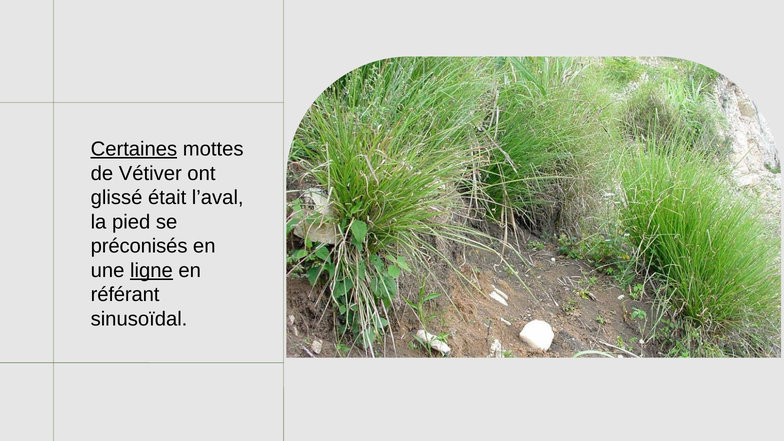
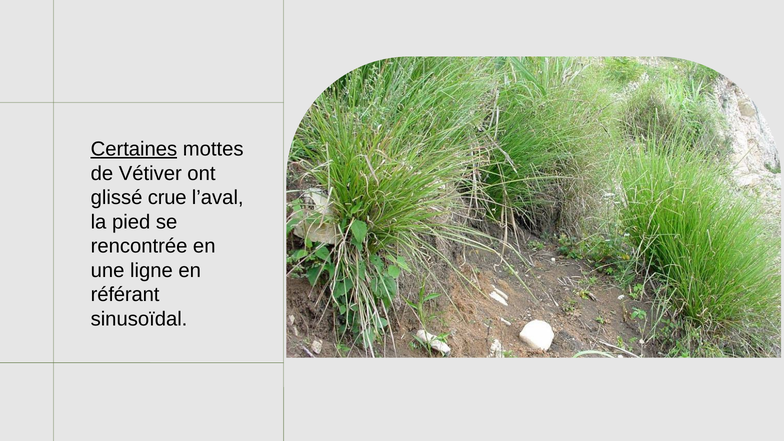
était: était -> crue
préconisés: préconisés -> rencontrée
ligne underline: present -> none
